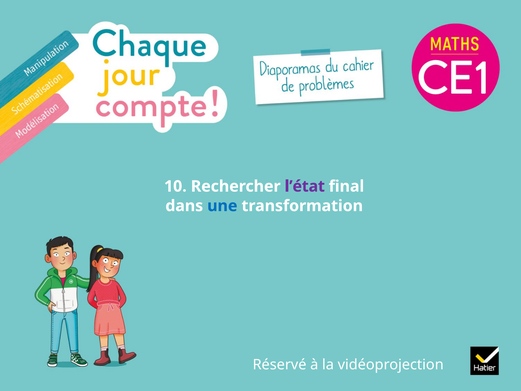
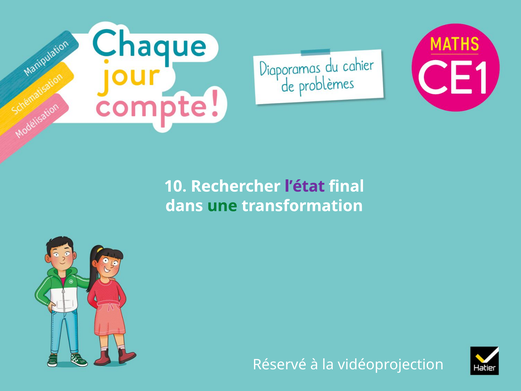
une colour: blue -> green
